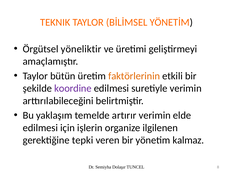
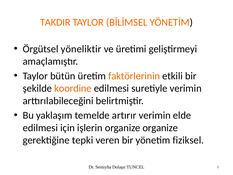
TEKNIK: TEKNIK -> TAKDIR
koordine colour: purple -> orange
organize ilgilenen: ilgilenen -> organize
kalmaz: kalmaz -> fiziksel
